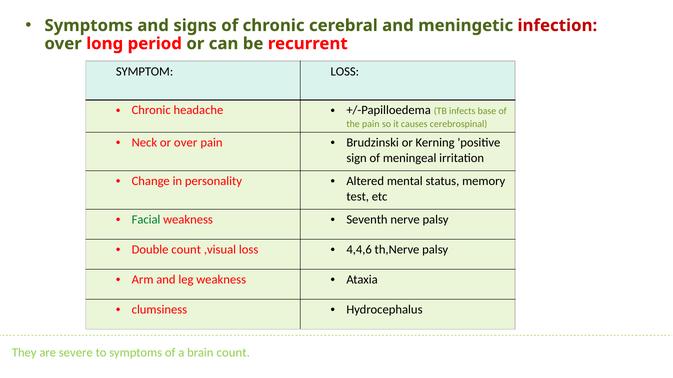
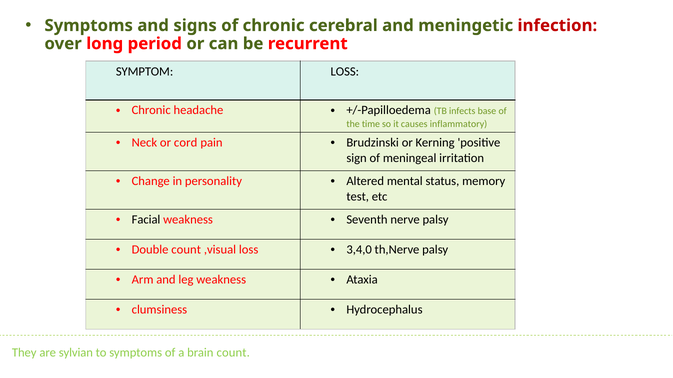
the pain: pain -> time
cerebrospinal: cerebrospinal -> inflammatory
or over: over -> cord
Facial colour: green -> black
4,4,6: 4,4,6 -> 3,4,0
severe: severe -> sylvian
